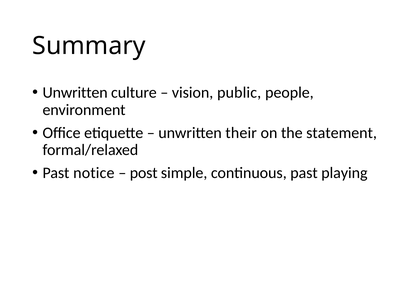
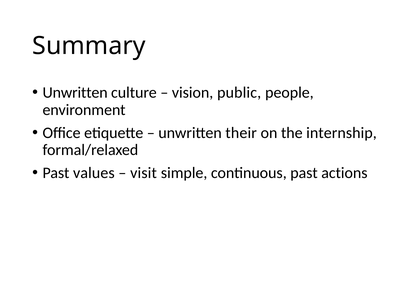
statement: statement -> internship
notice: notice -> values
post: post -> visit
playing: playing -> actions
